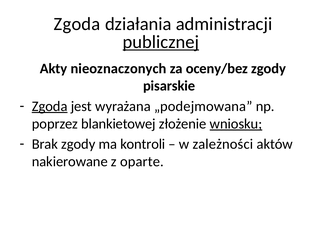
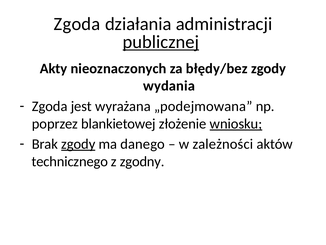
oceny/bez: oceny/bez -> błędy/bez
pisarskie: pisarskie -> wydania
Zgoda at (50, 106) underline: present -> none
zgody at (78, 144) underline: none -> present
kontroli: kontroli -> danego
nakierowane: nakierowane -> technicznego
oparte: oparte -> zgodny
